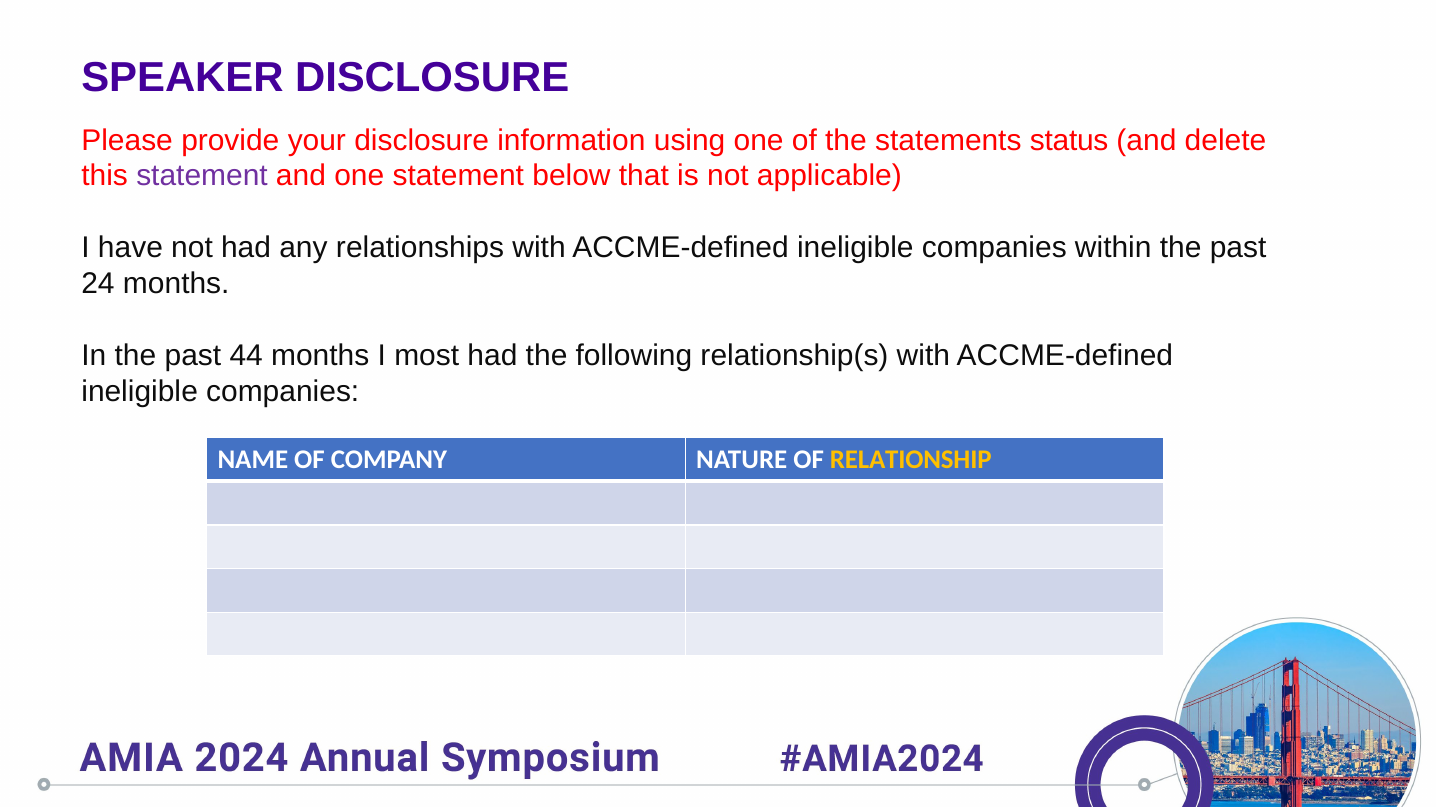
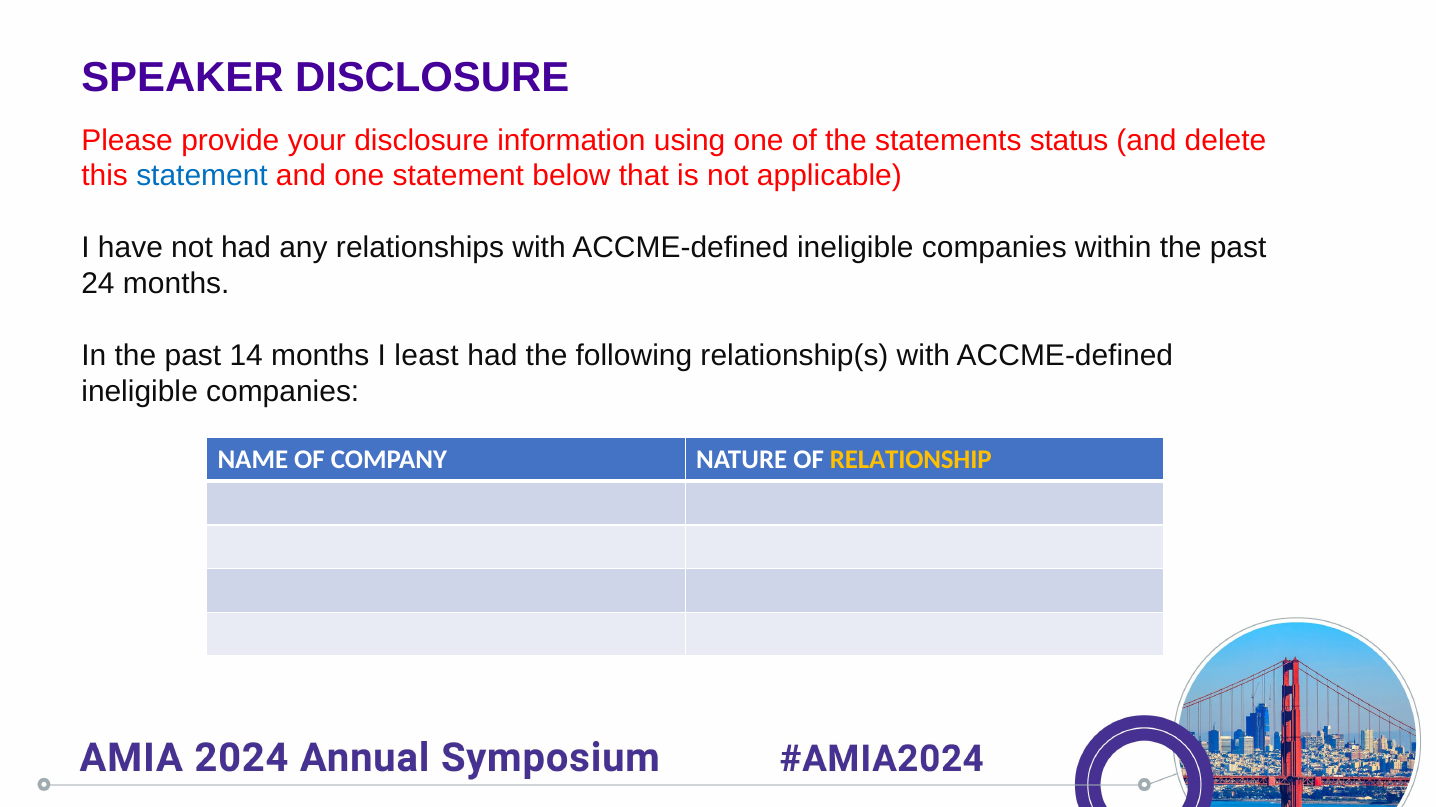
statement at (202, 176) colour: purple -> blue
44: 44 -> 14
most: most -> least
